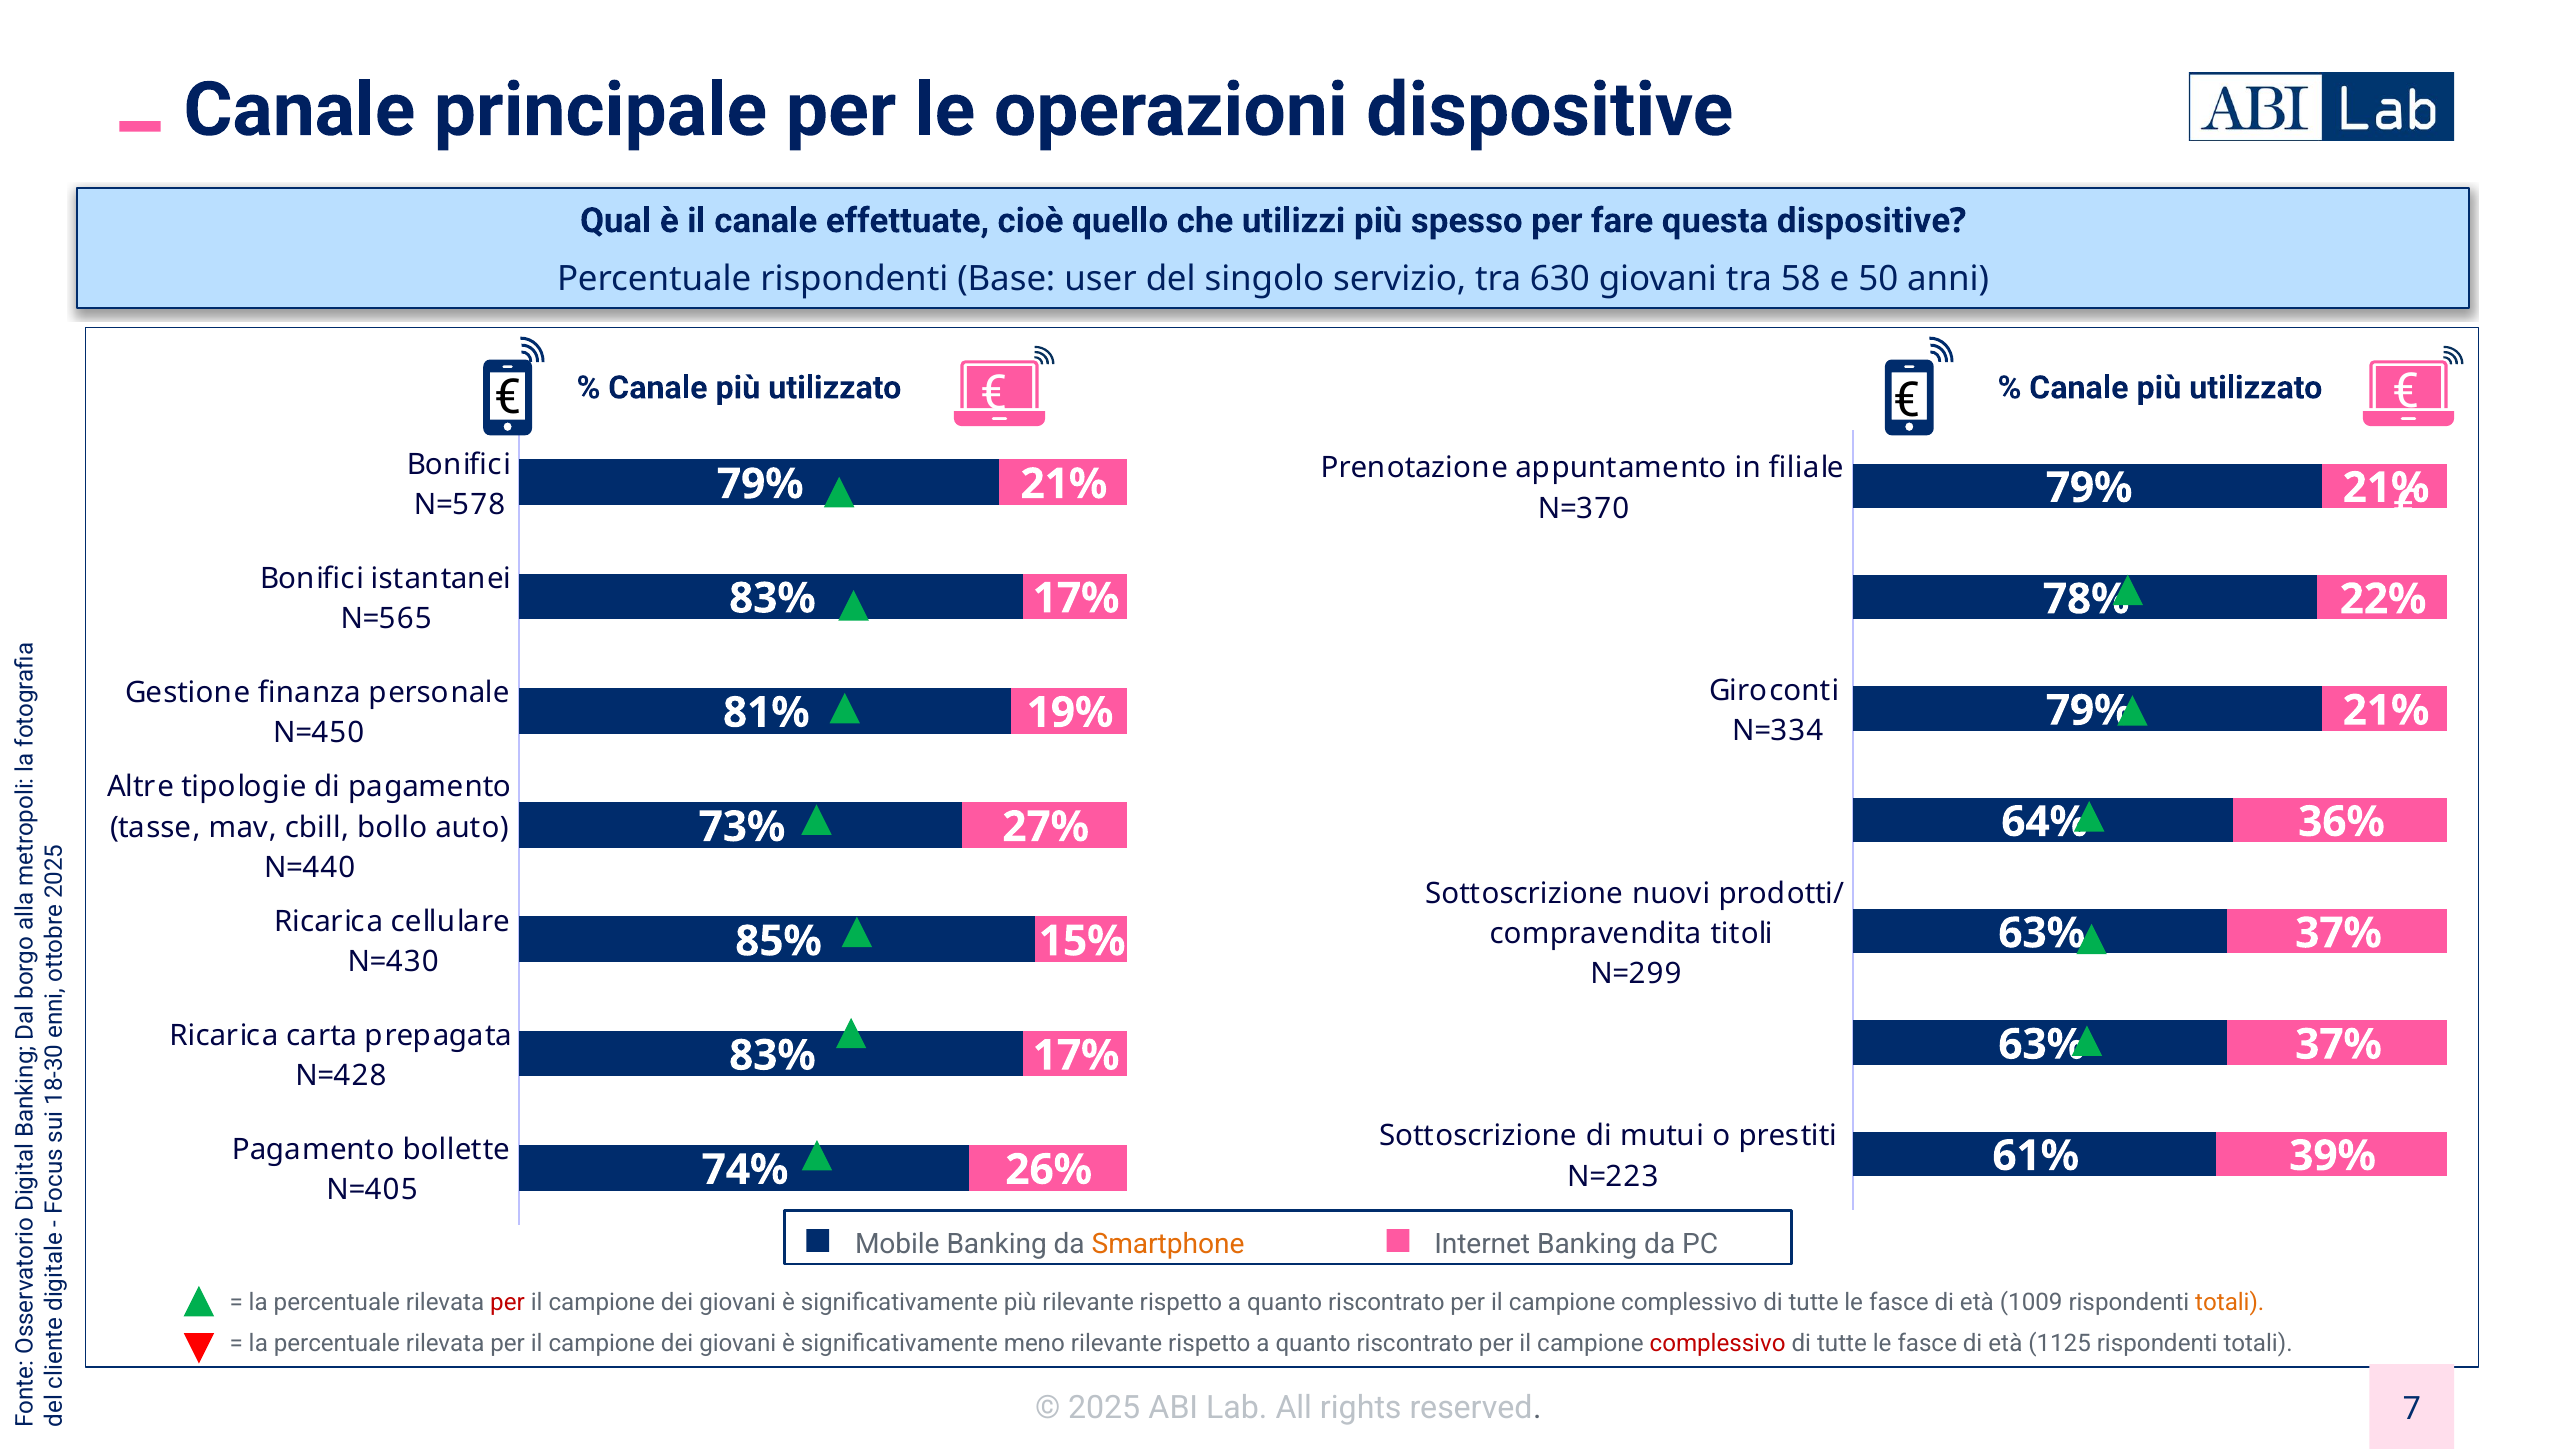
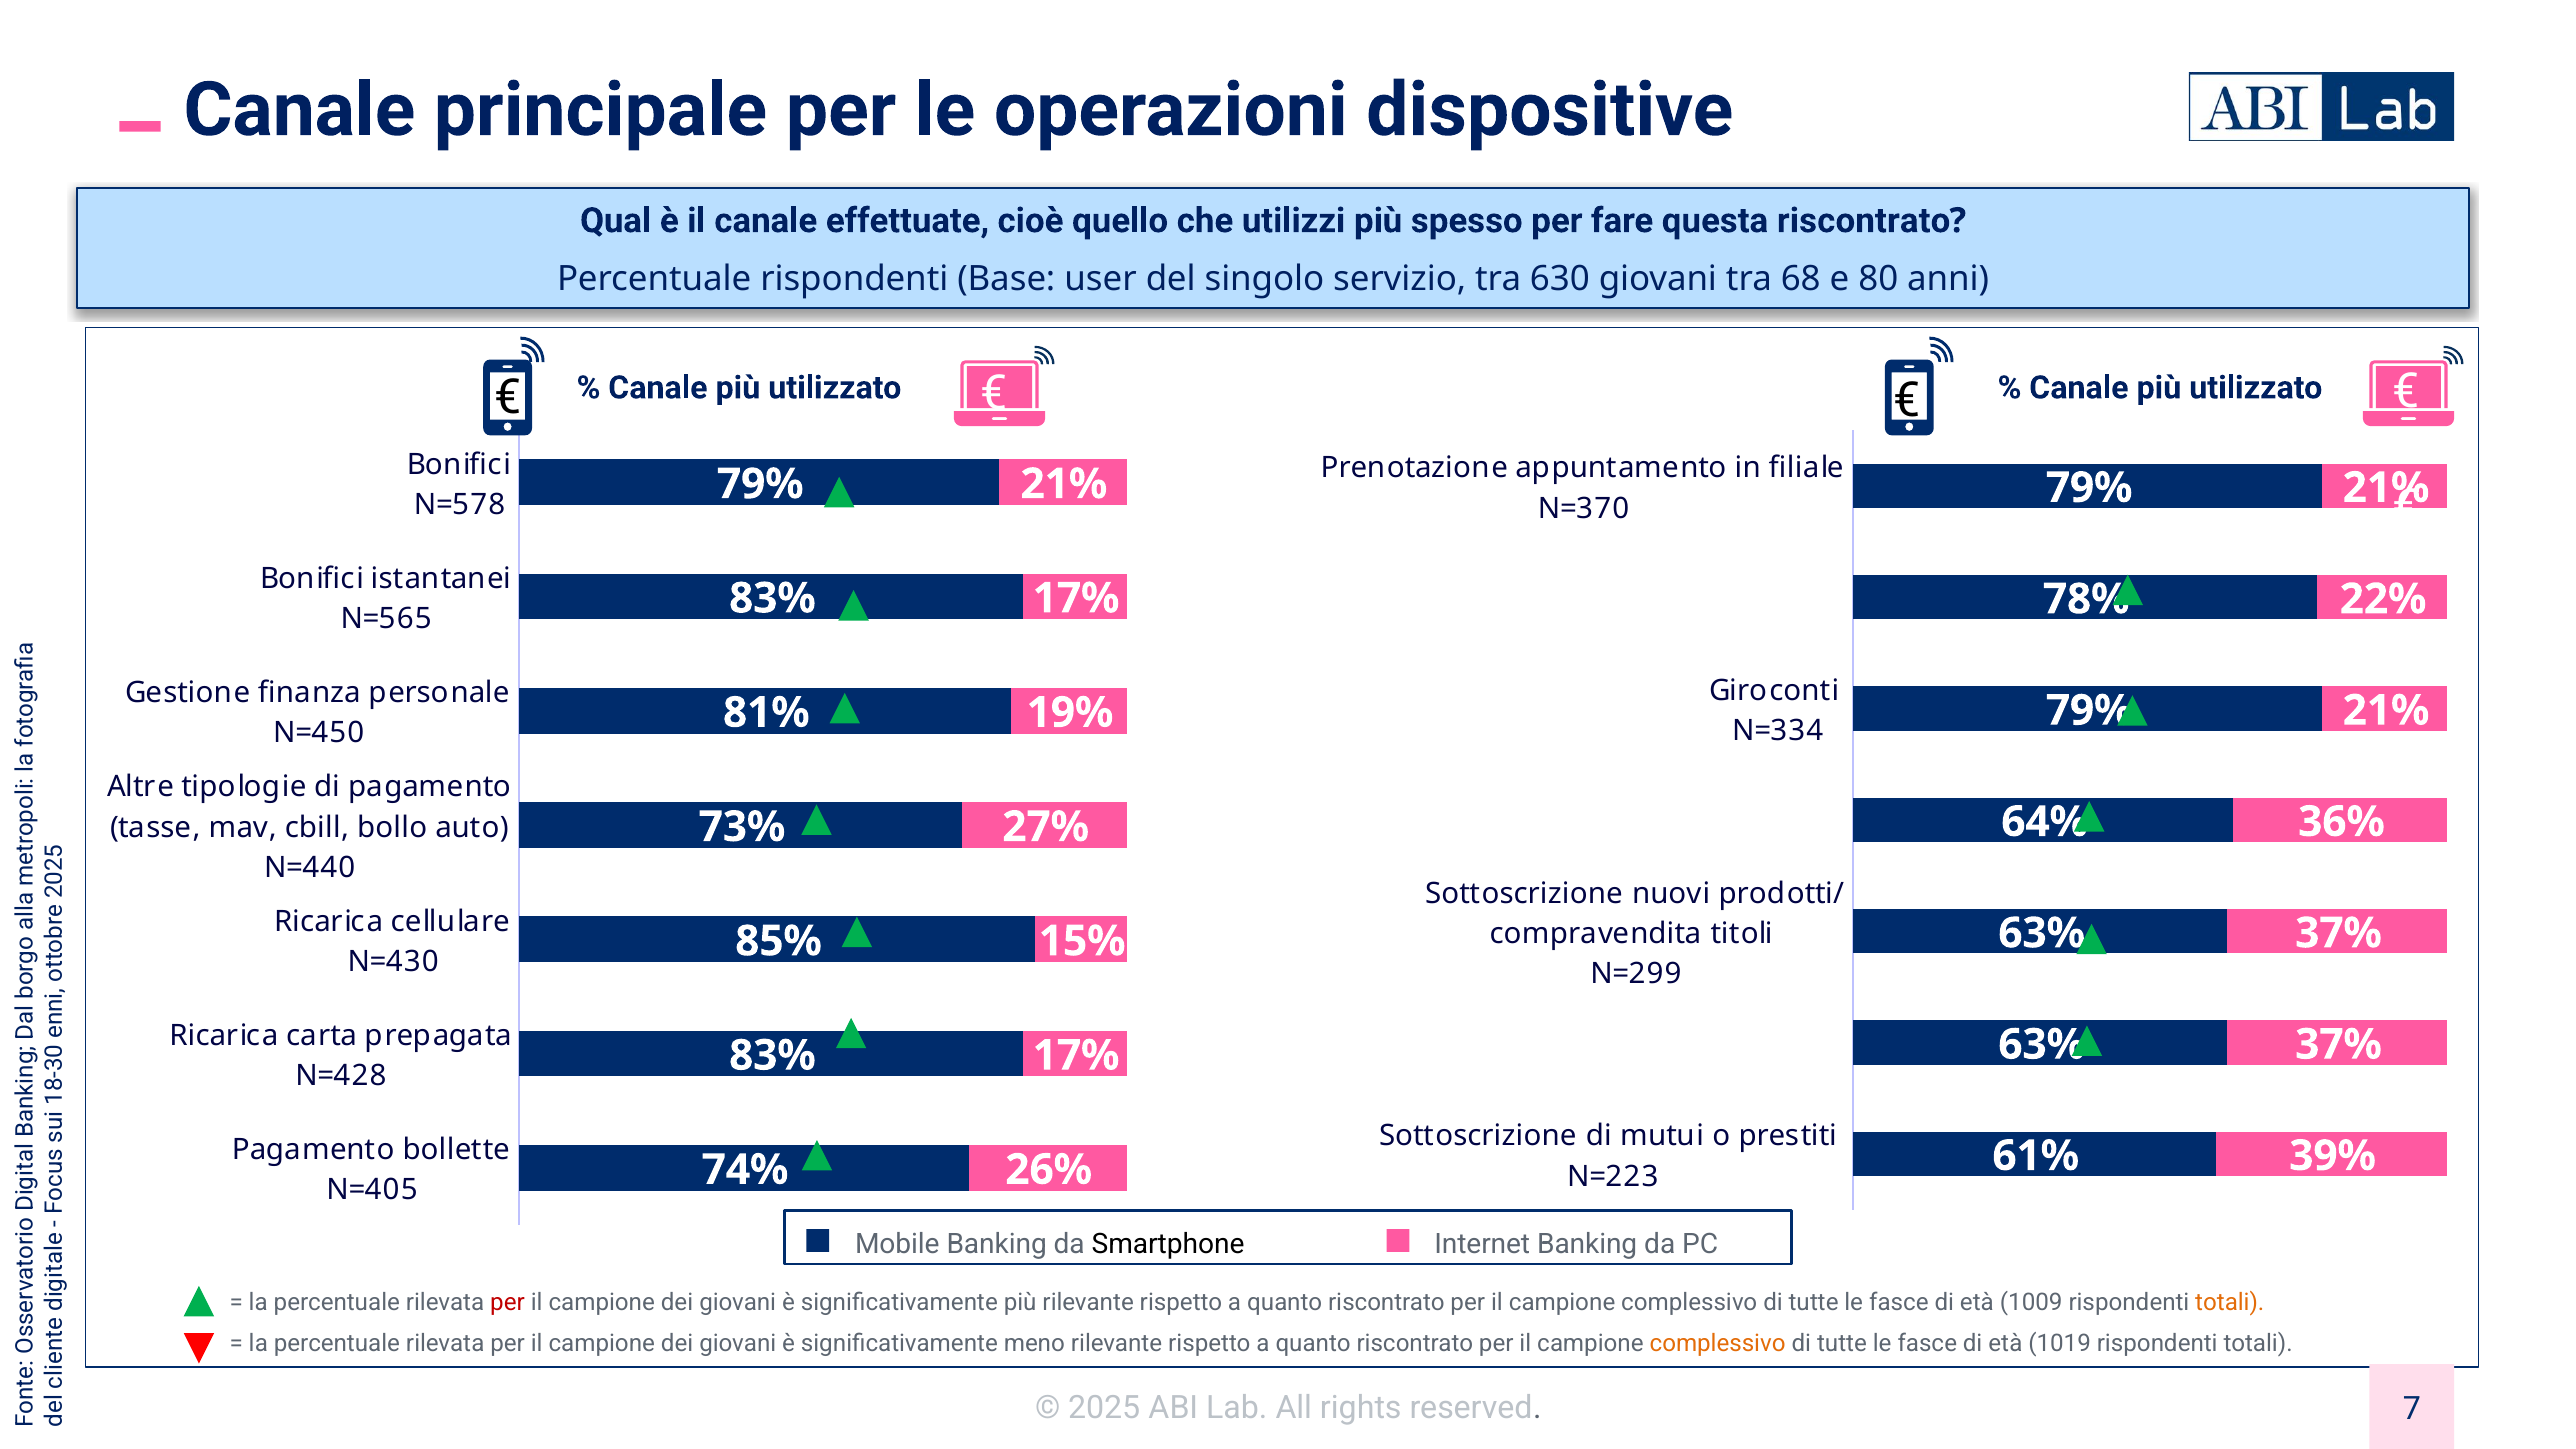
questa dispositive: dispositive -> riscontrato
58: 58 -> 68
50: 50 -> 80
Smartphone colour: orange -> black
complessivo at (1718, 1344) colour: red -> orange
1125: 1125 -> 1019
